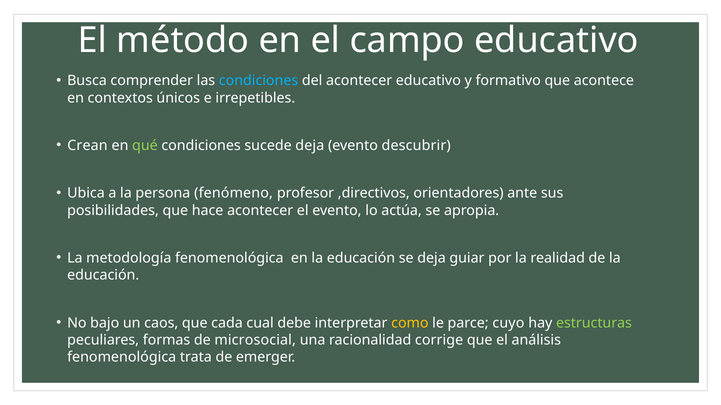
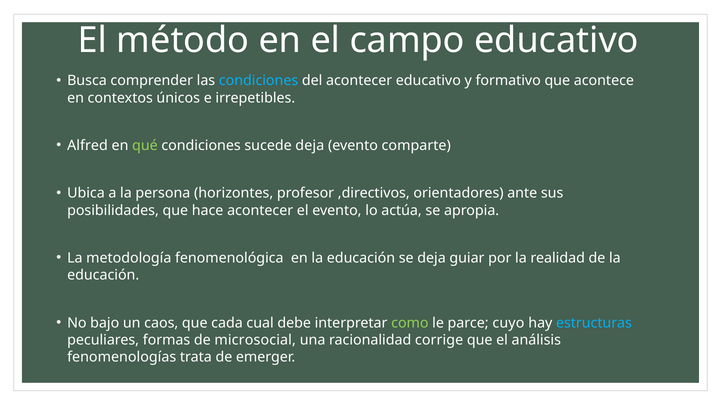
Crean: Crean -> Alfred
descubrir: descubrir -> comparte
fenómeno: fenómeno -> horizontes
como colour: yellow -> light green
estructuras colour: light green -> light blue
fenomenológica at (122, 358): fenomenológica -> fenomenologías
